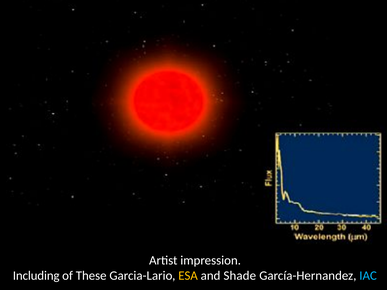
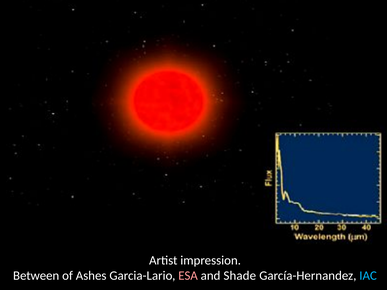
Including: Including -> Between
These: These -> Ashes
ESA colour: yellow -> pink
